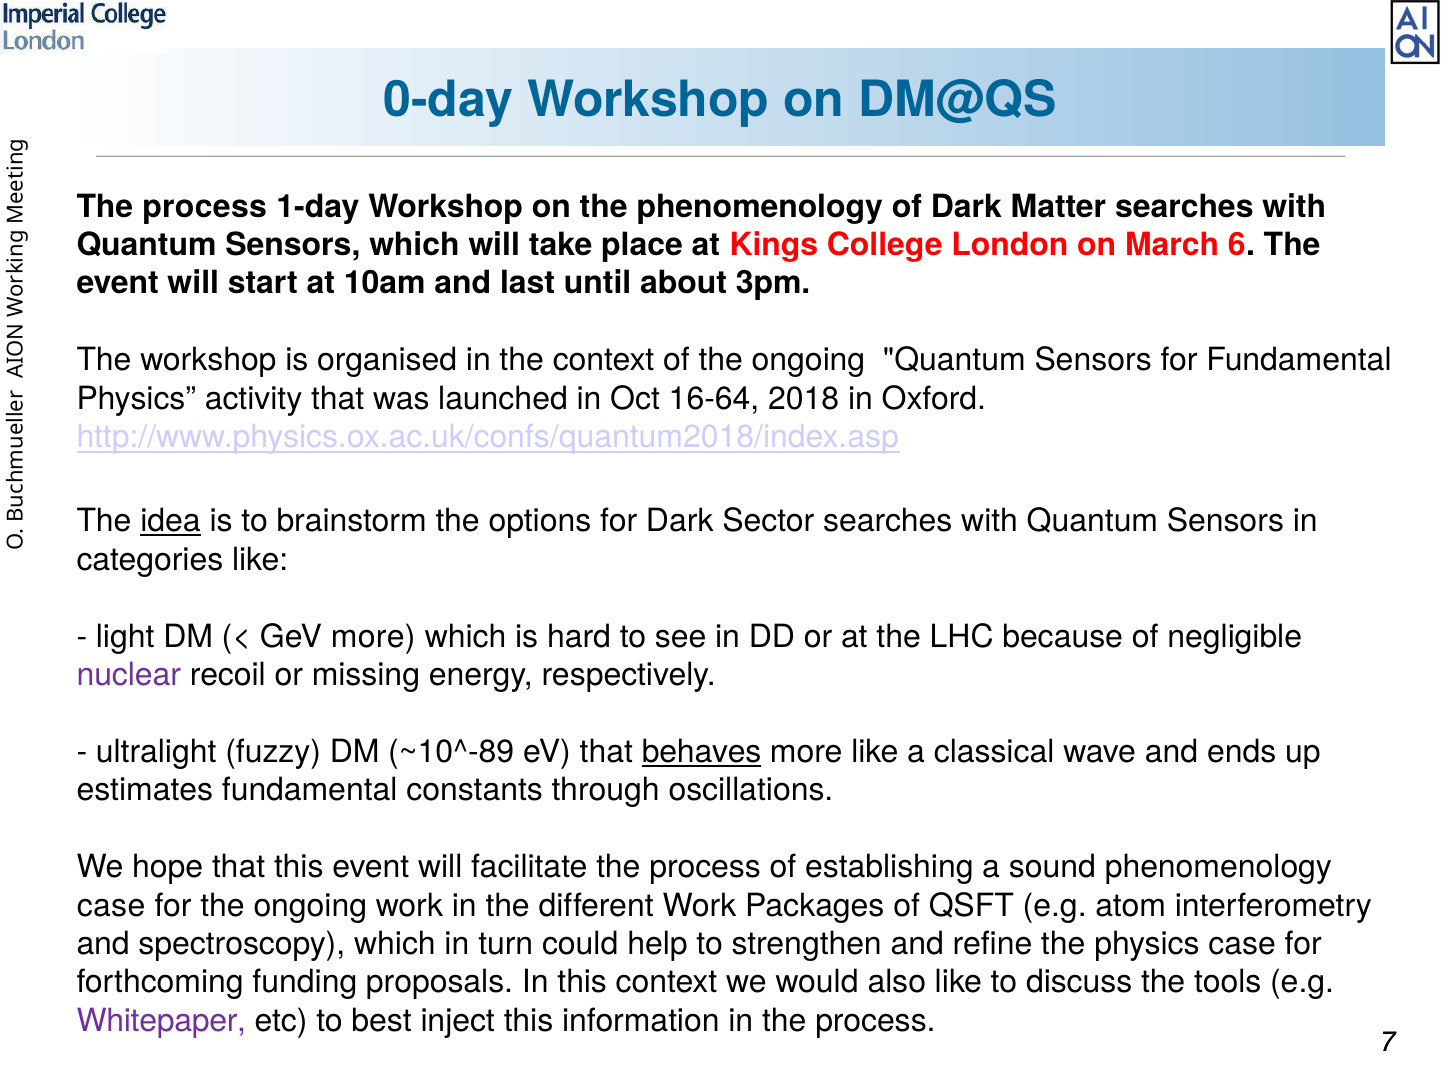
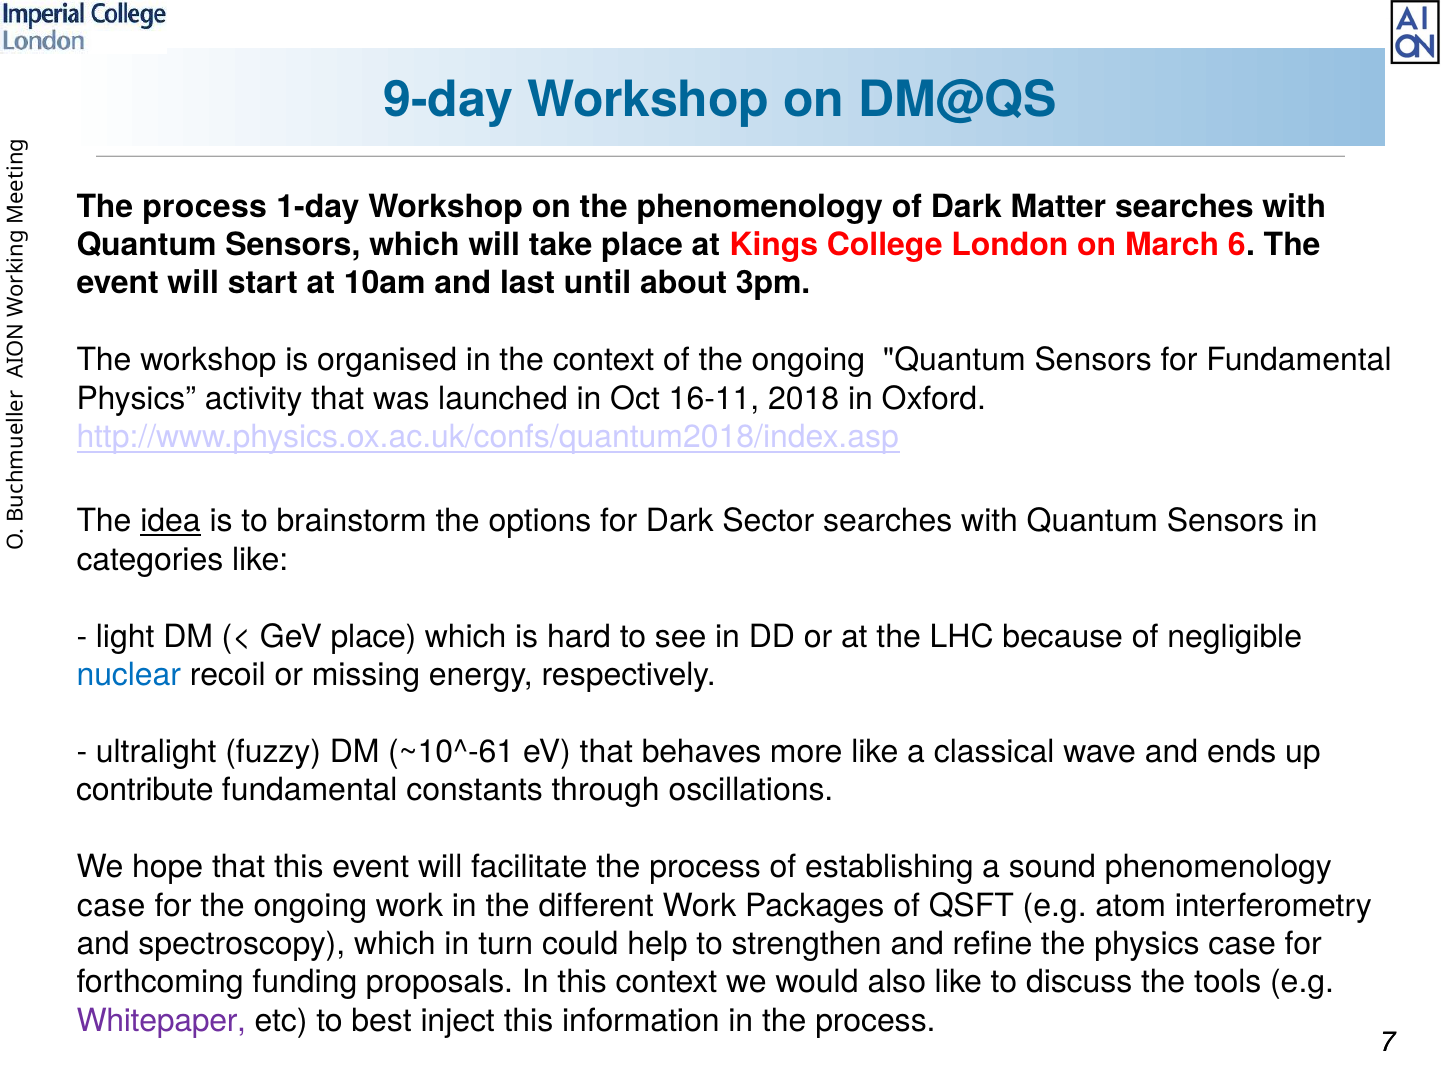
0-day: 0-day -> 9-day
16-64: 16-64 -> 16-11
GeV more: more -> place
nuclear colour: purple -> blue
~10^-89: ~10^-89 -> ~10^-61
behaves underline: present -> none
estimates: estimates -> contribute
